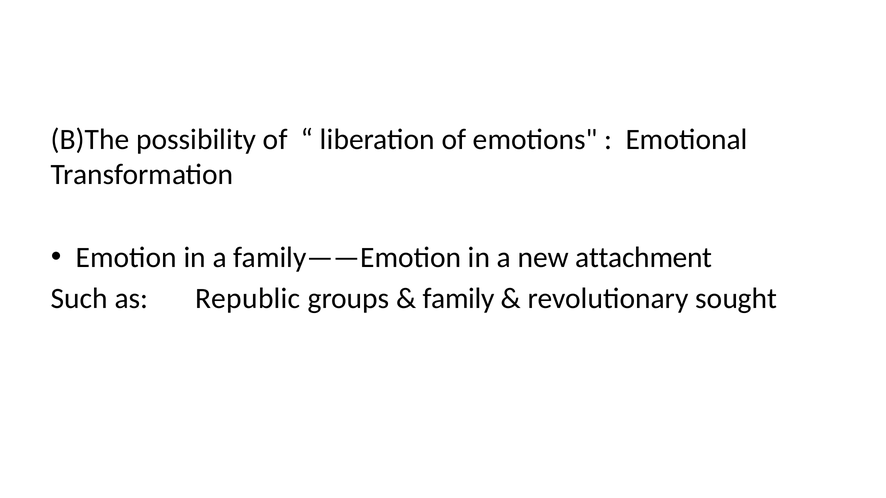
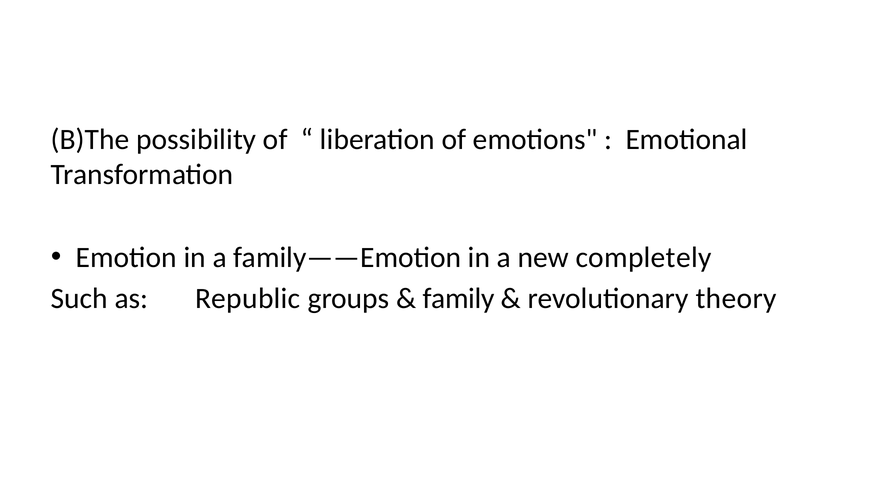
attachment: attachment -> completely
sought: sought -> theory
